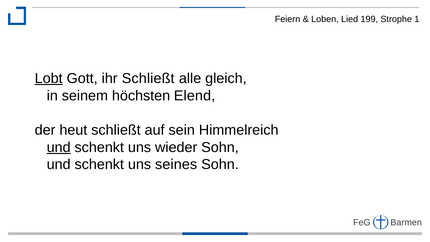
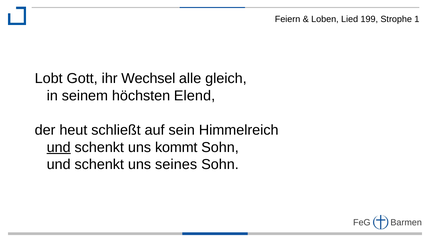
Lobt underline: present -> none
ihr Schließt: Schließt -> Wechsel
wieder: wieder -> kommt
